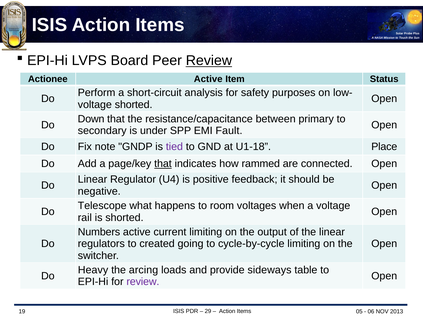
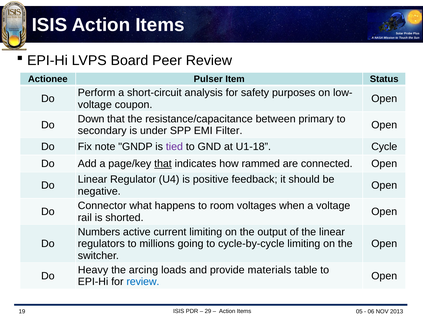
Review at (209, 61) underline: present -> none
Actionee Active: Active -> Pulser
voltage shorted: shorted -> coupon
Fault: Fault -> Filter
Place: Place -> Cycle
Telescope: Telescope -> Connector
created: created -> millions
sideways: sideways -> materials
review at (143, 282) colour: purple -> blue
